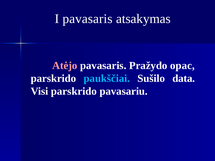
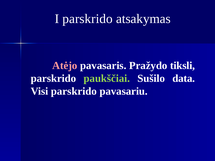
I pavasaris: pavasaris -> parskrido
орас: орас -> tiksli
paukščiai colour: light blue -> light green
